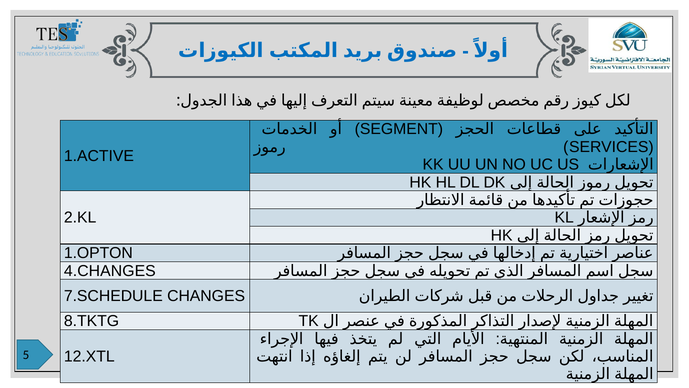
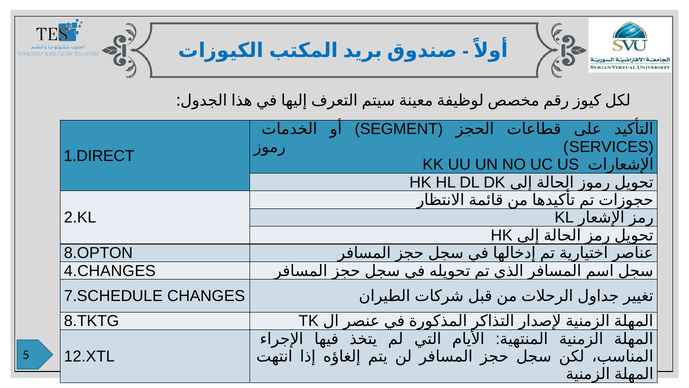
1.ACTIVE: 1.ACTIVE -> 1.DIRECT
1.OPTON: 1.OPTON -> 8.OPTON
